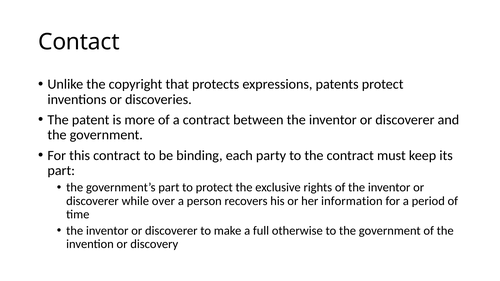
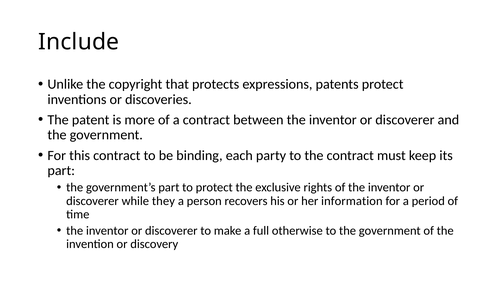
Contact: Contact -> Include
over: over -> they
